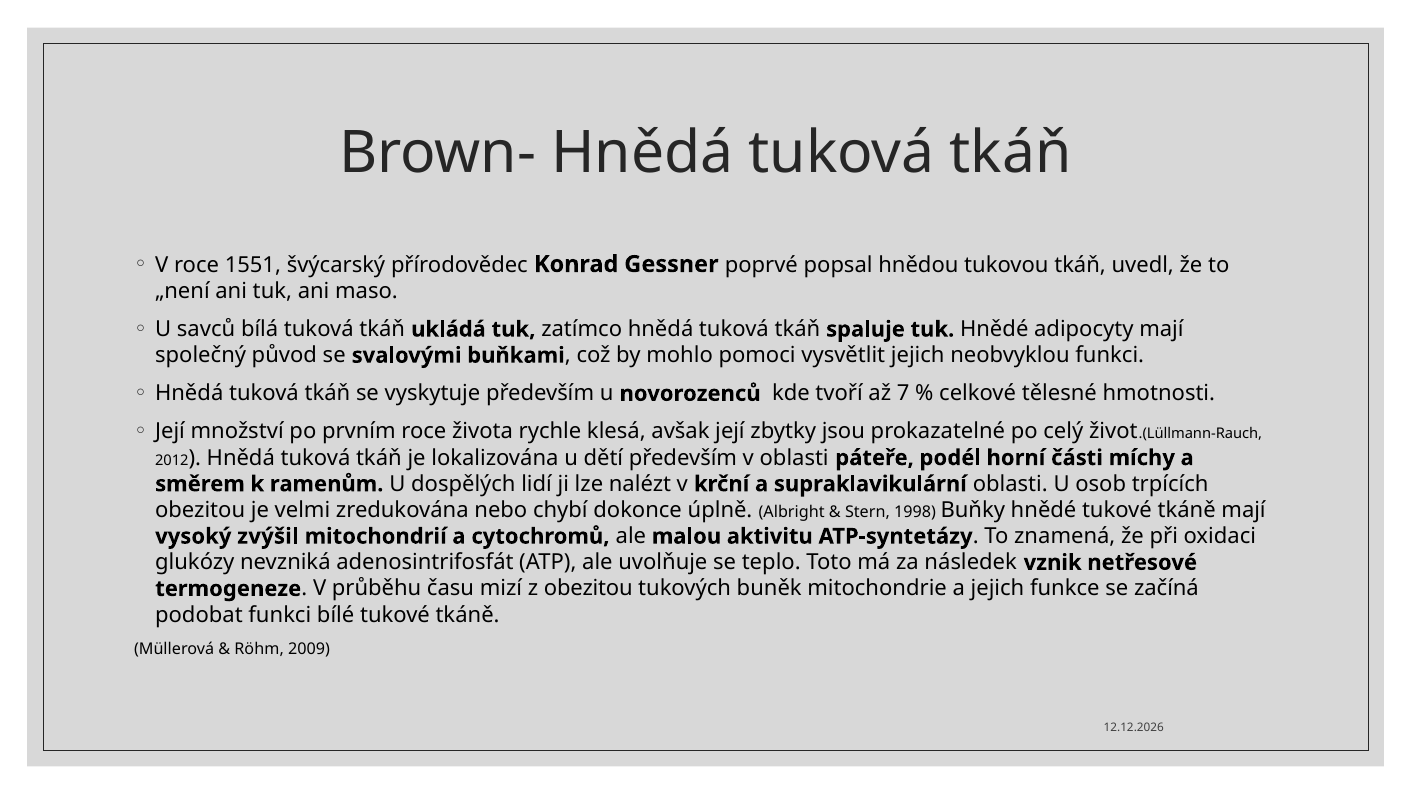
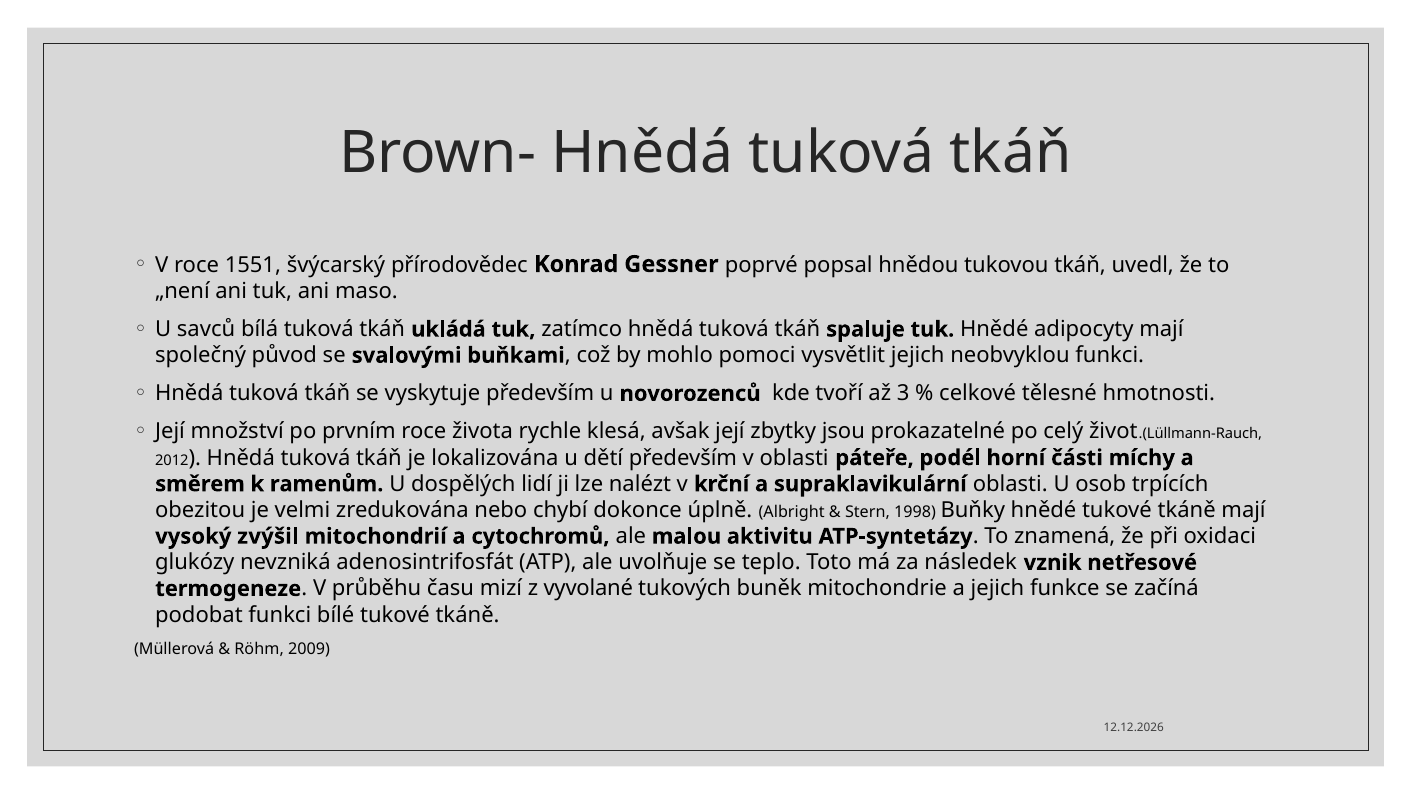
7: 7 -> 3
z obezitou: obezitou -> vyvolané
